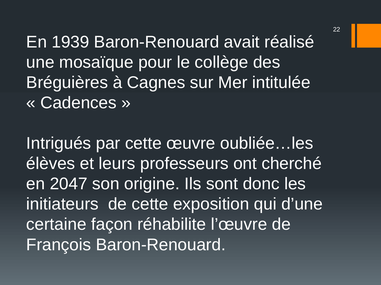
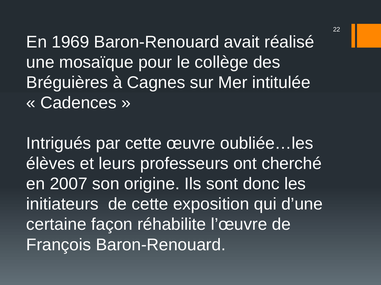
1939: 1939 -> 1969
2047: 2047 -> 2007
